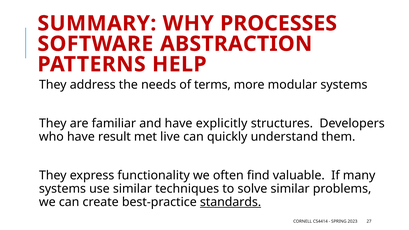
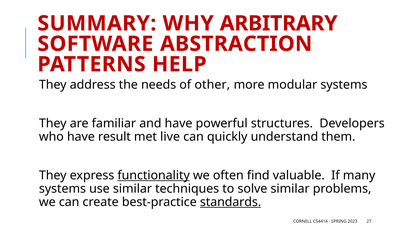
PROCESSES: PROCESSES -> ARBITRARY
terms: terms -> other
explicitly: explicitly -> powerful
functionality underline: none -> present
